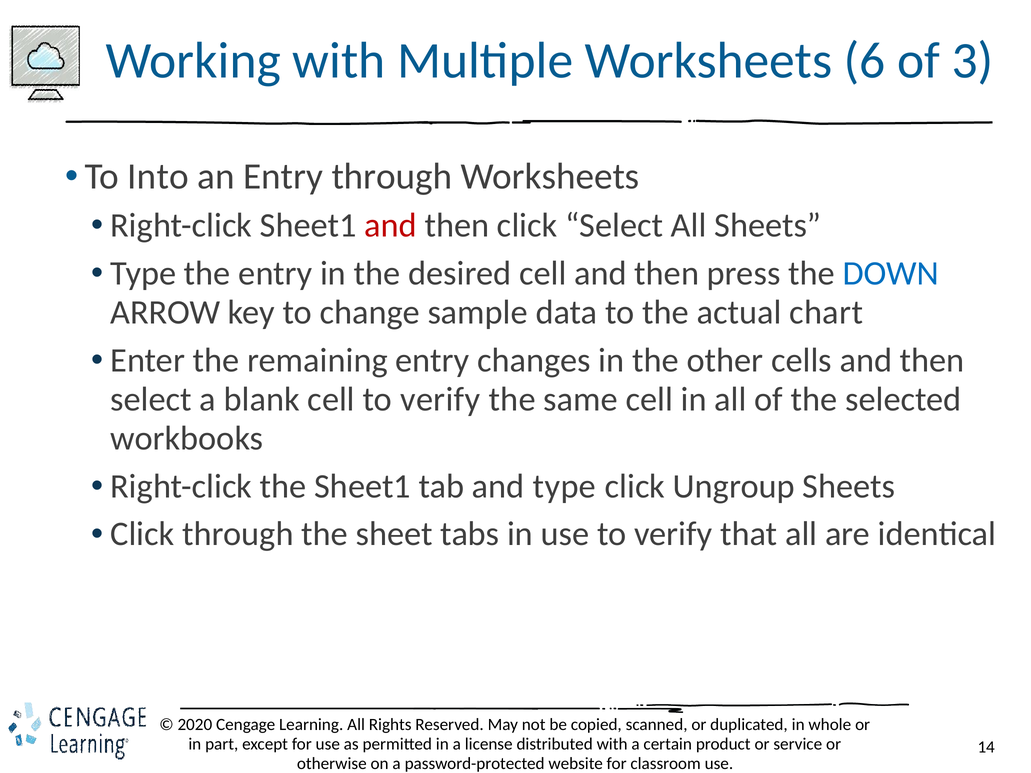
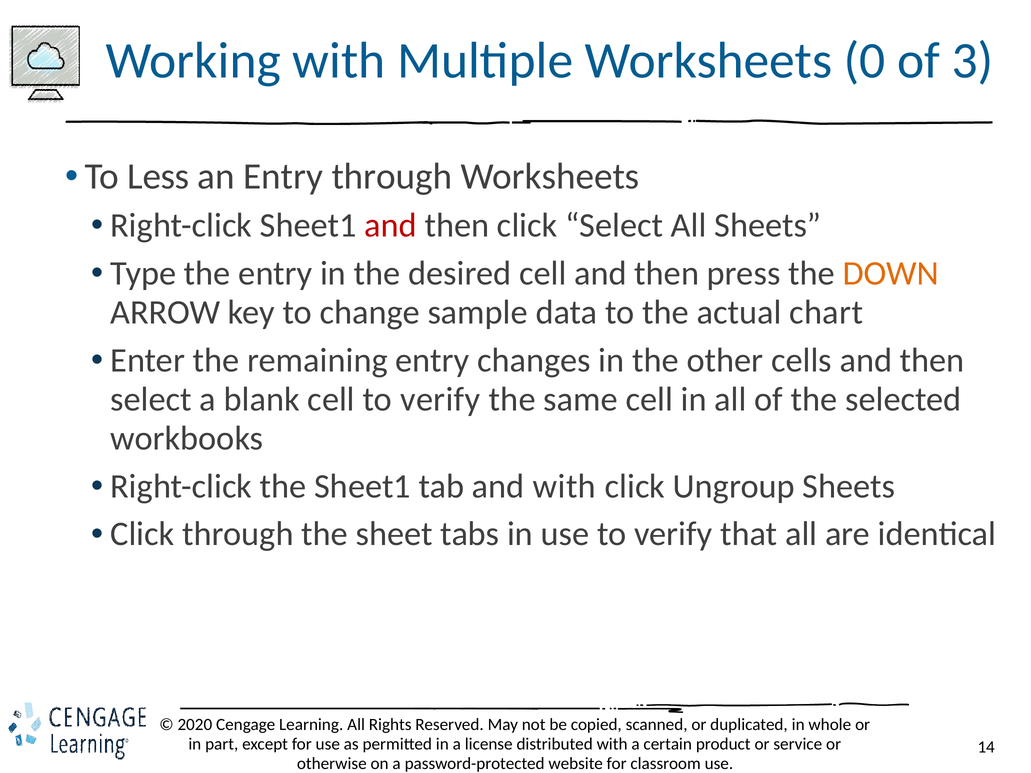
6: 6 -> 0
Into: Into -> Less
DOWN colour: blue -> orange
and type: type -> with
